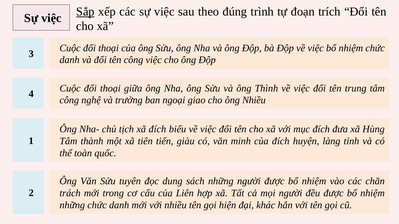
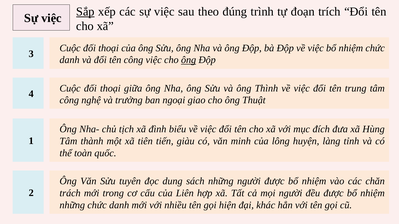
ông at (189, 60) underline: none -> present
ông Nhiều: Nhiều -> Thuật
xã đích: đích -> đình
của đích: đích -> lông
